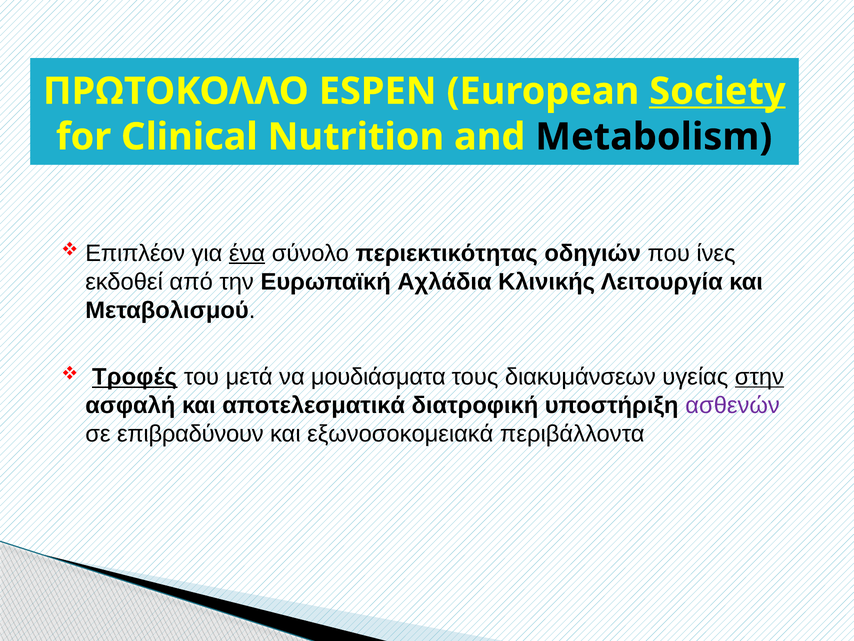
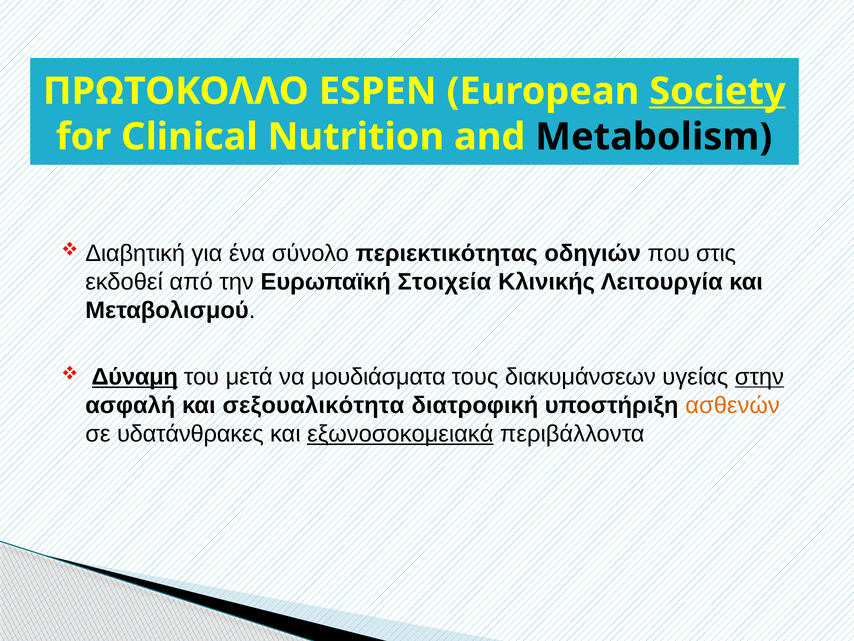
Επιπλέον: Επιπλέον -> Διαβητική
ένα underline: present -> none
ίνες: ίνες -> στις
Αχλάδια: Αχλάδια -> Στοιχεία
Τροφές: Τροφές -> Δύναμη
αποτελεσματικά: αποτελεσματικά -> σεξουαλικότητα
ασθενών colour: purple -> orange
επιβραδύνουν: επιβραδύνουν -> υδατάνθρακες
εξωνοσοκομειακά underline: none -> present
